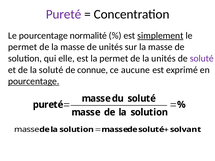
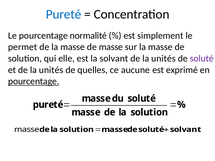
Pureté at (64, 14) colour: purple -> blue
simplement underline: present -> none
masse de unités: unités -> masse
la permet: permet -> solvant
et de la soluté: soluté -> unités
connue: connue -> quelles
